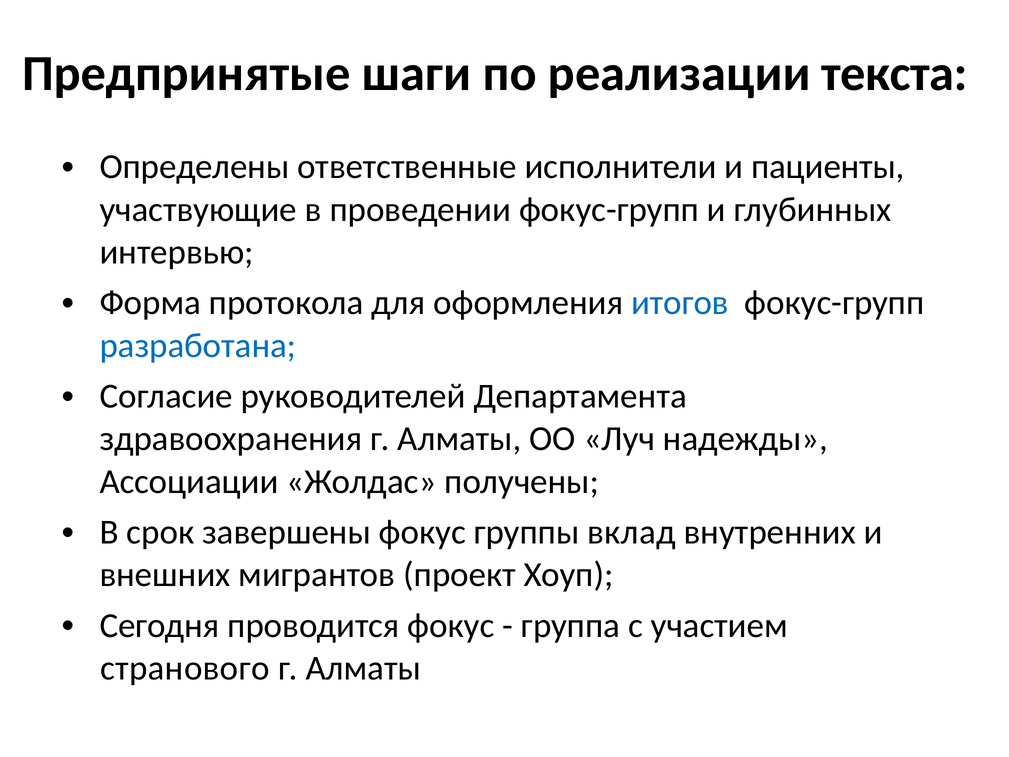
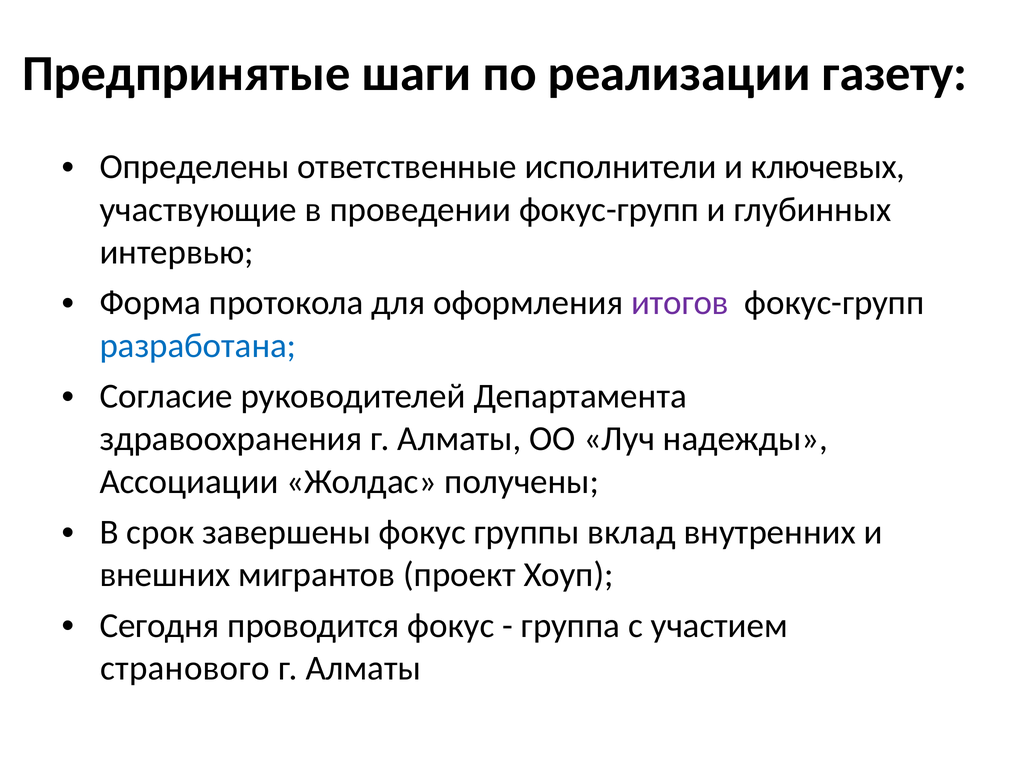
текста: текста -> газету
пациенты: пациенты -> ключевых
итогов colour: blue -> purple
